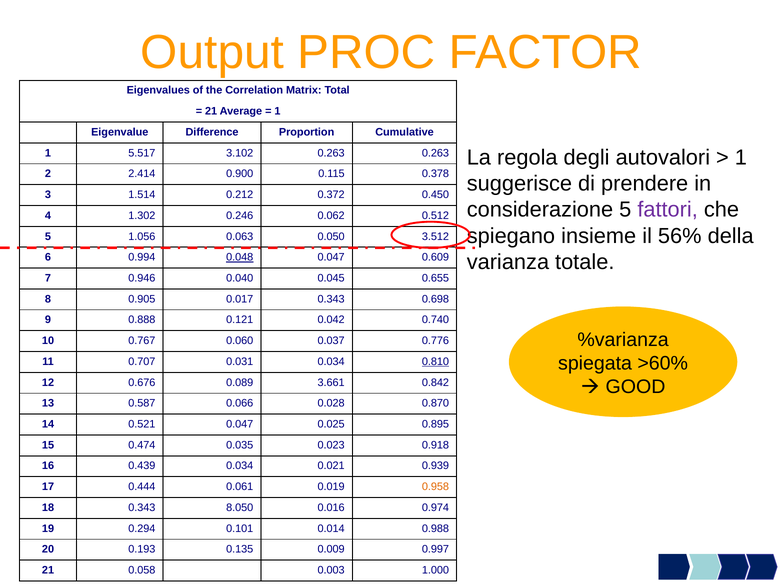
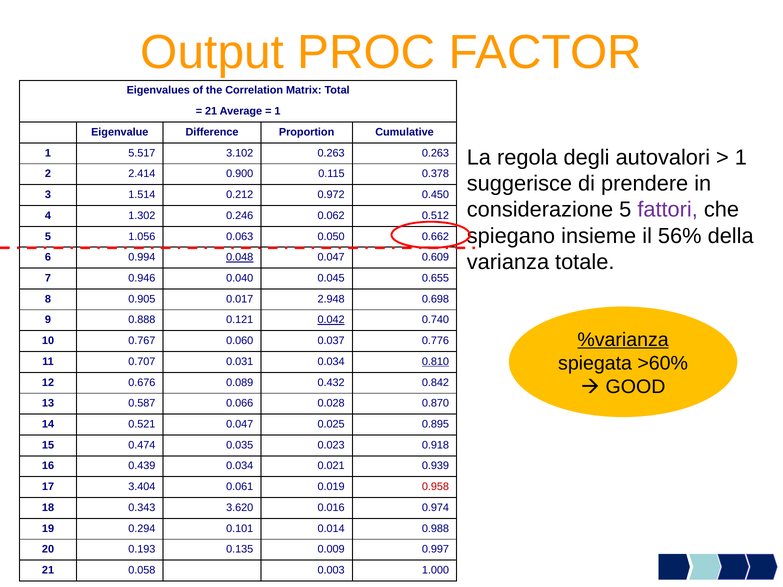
0.372: 0.372 -> 0.972
3.512: 3.512 -> 0.662
0.017 0.343: 0.343 -> 2.948
0.042 underline: none -> present
%varianza underline: none -> present
3.661: 3.661 -> 0.432
0.444: 0.444 -> 3.404
0.958 colour: orange -> red
8.050: 8.050 -> 3.620
